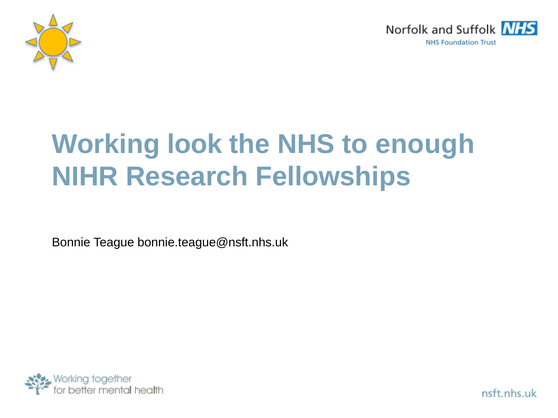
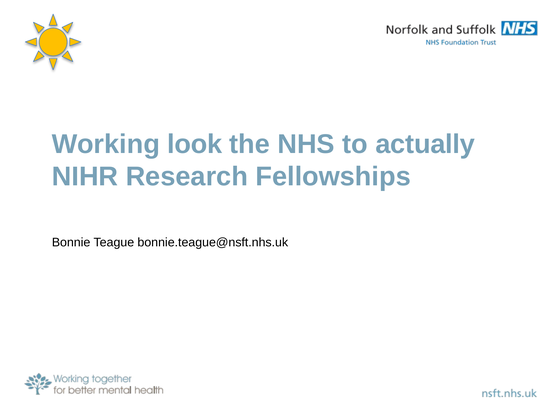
enough: enough -> actually
